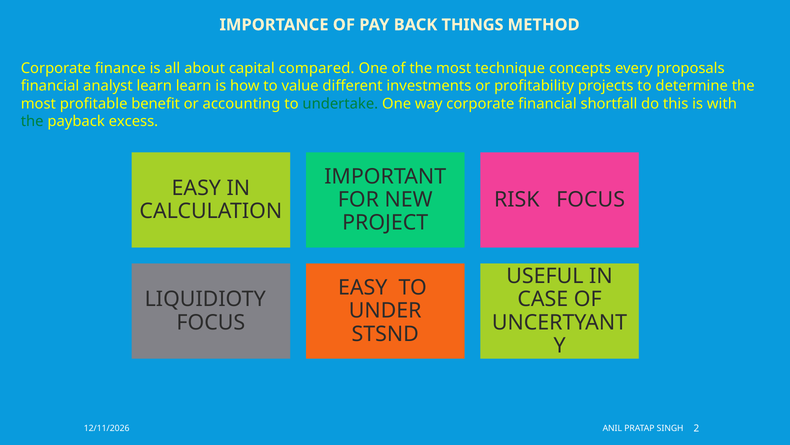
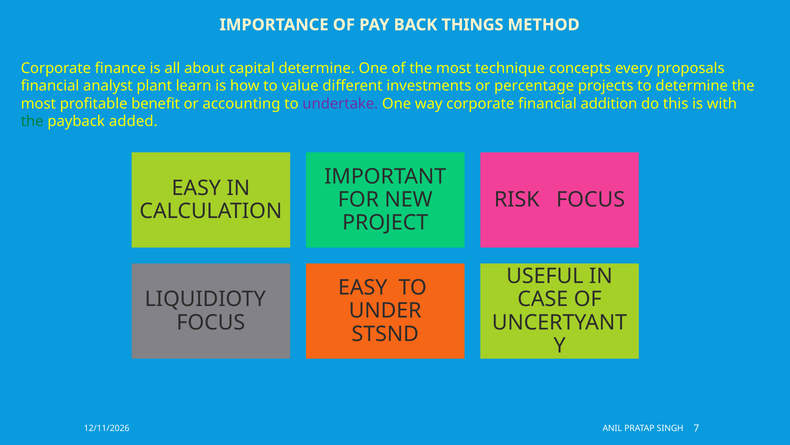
capital compared: compared -> determine
analyst learn: learn -> plant
profitability: profitability -> percentage
undertake colour: green -> purple
shortfall: shortfall -> addition
excess: excess -> added
2: 2 -> 7
